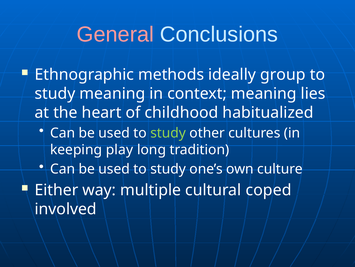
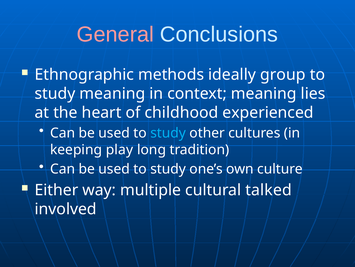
habitualized: habitualized -> experienced
study at (168, 133) colour: light green -> light blue
coped: coped -> talked
